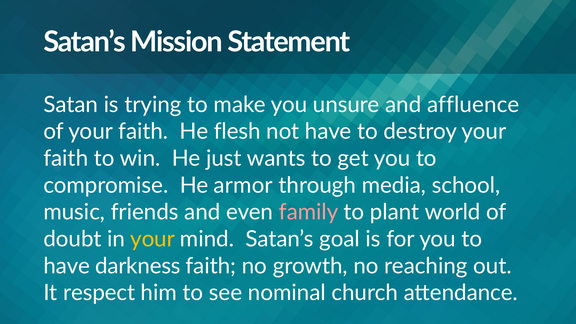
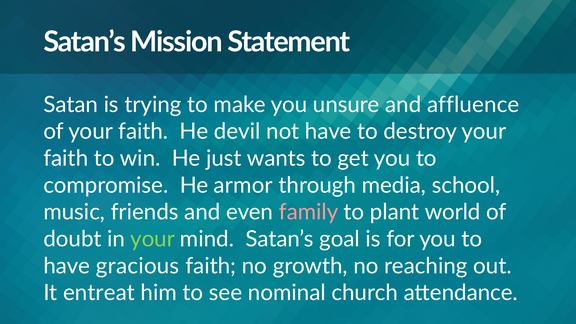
flesh: flesh -> devil
your at (153, 239) colour: yellow -> light green
darkness: darkness -> gracious
respect: respect -> entreat
